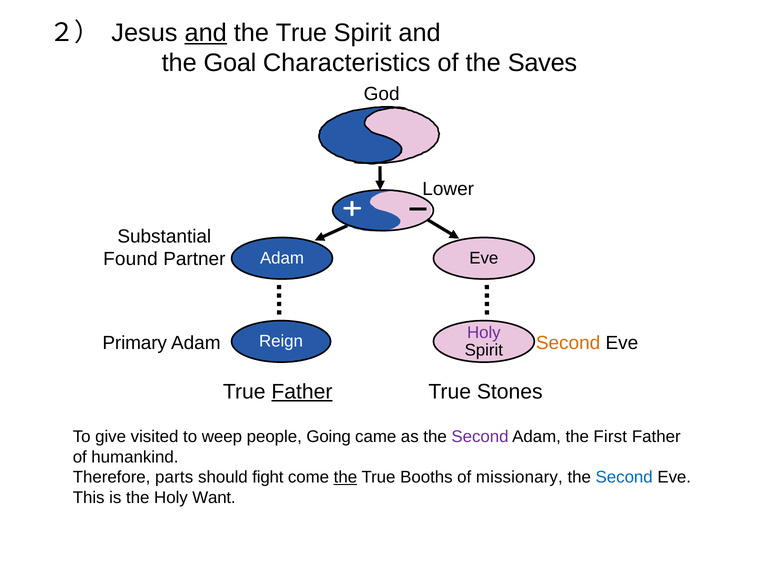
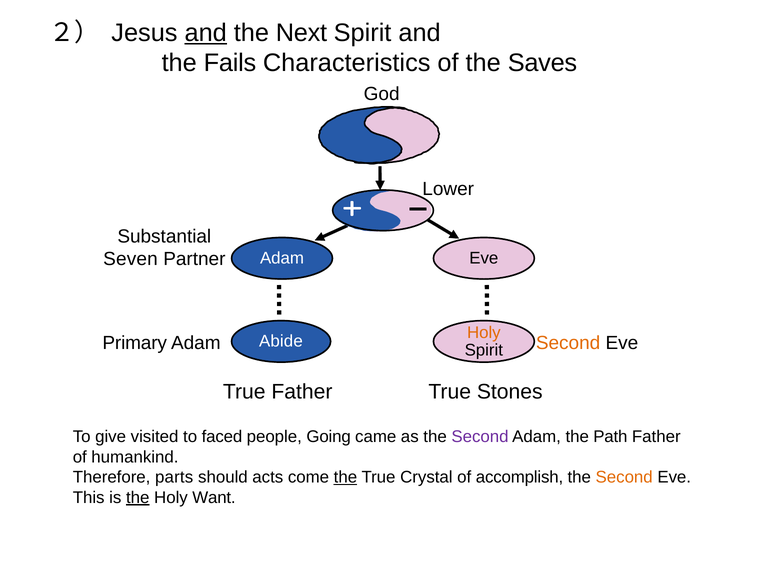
True at (301, 33): True -> Next
Goal: Goal -> Fails
Found: Found -> Seven
Holy at (484, 332) colour: purple -> orange
Reign: Reign -> Abide
Father at (302, 392) underline: present -> none
weep: weep -> faced
First: First -> Path
fight: fight -> acts
Booths: Booths -> Crystal
missionary: missionary -> accomplish
Second at (624, 477) colour: blue -> orange
the at (138, 497) underline: none -> present
